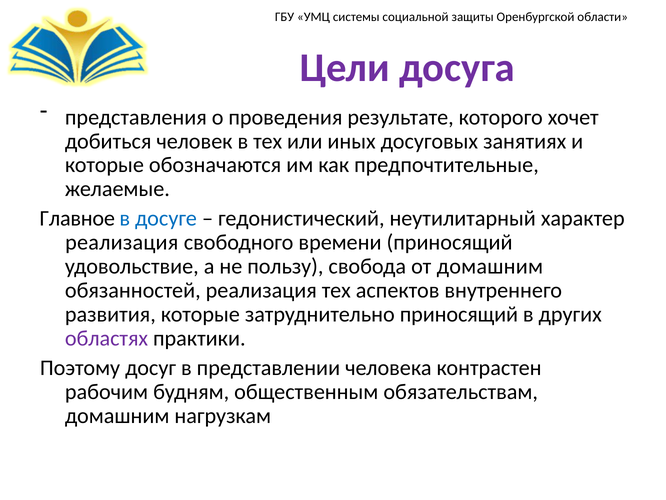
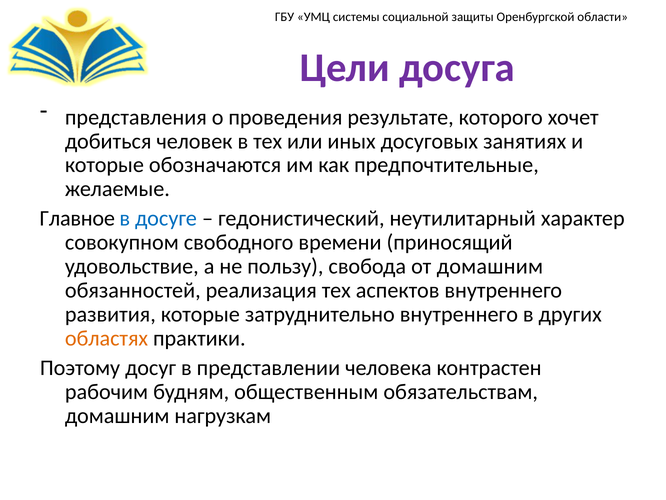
реализация at (122, 242): реализация -> совокупном
затруднительно приносящий: приносящий -> внутреннего
областях colour: purple -> orange
